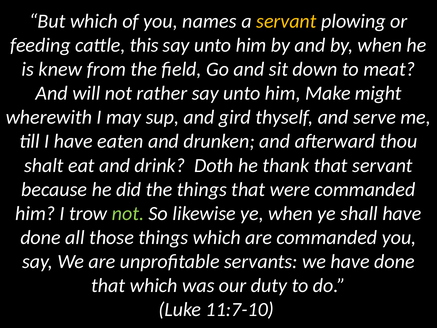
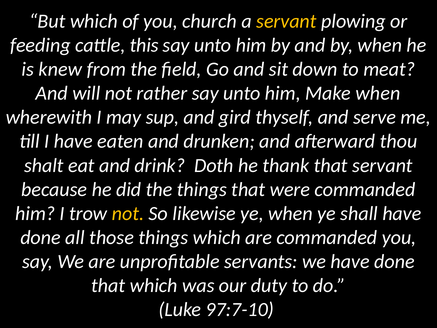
names: names -> church
Make might: might -> when
not at (128, 213) colour: light green -> yellow
11:7-10: 11:7-10 -> 97:7-10
